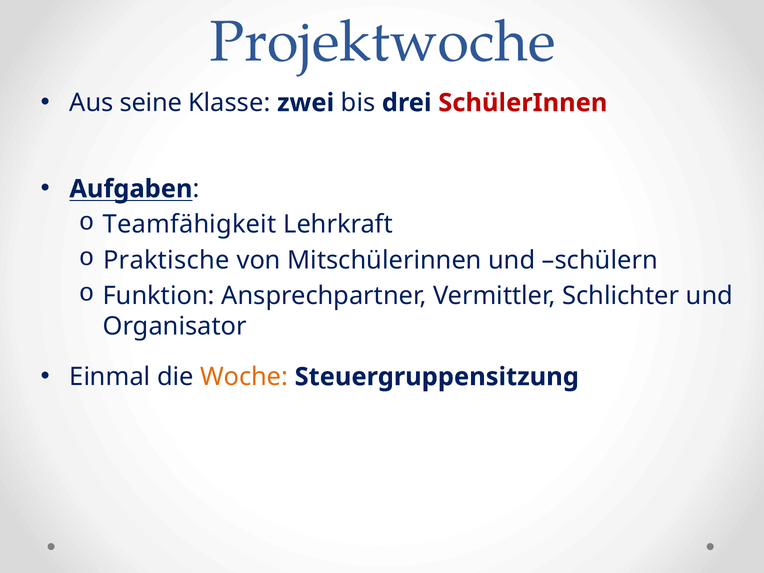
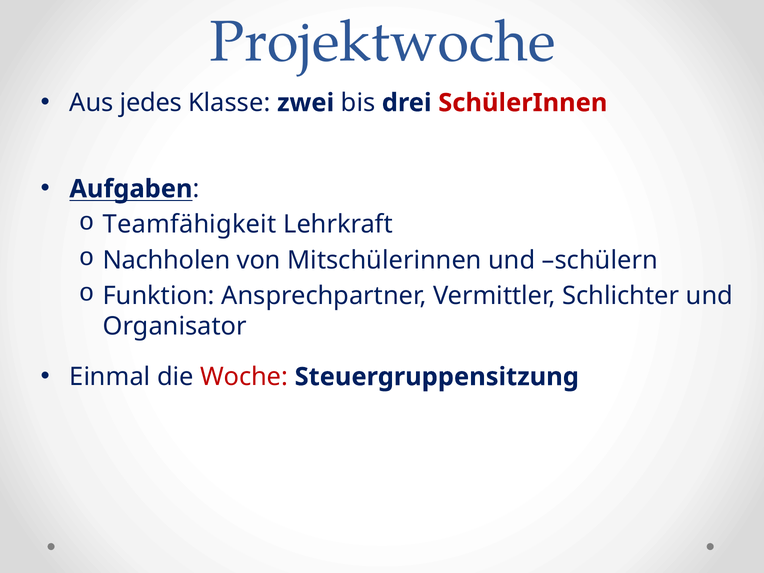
seine: seine -> jedes
Praktische: Praktische -> Nachholen
Woche colour: orange -> red
